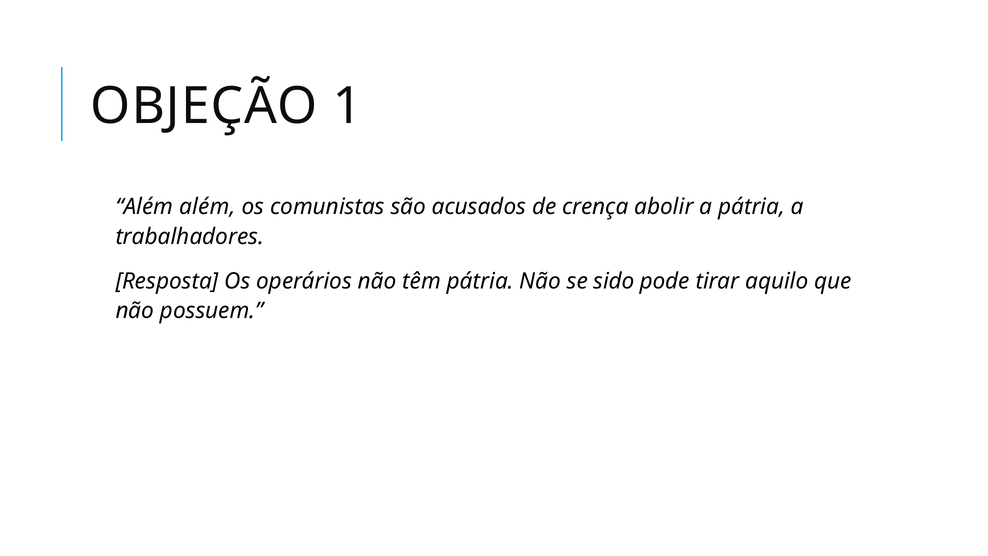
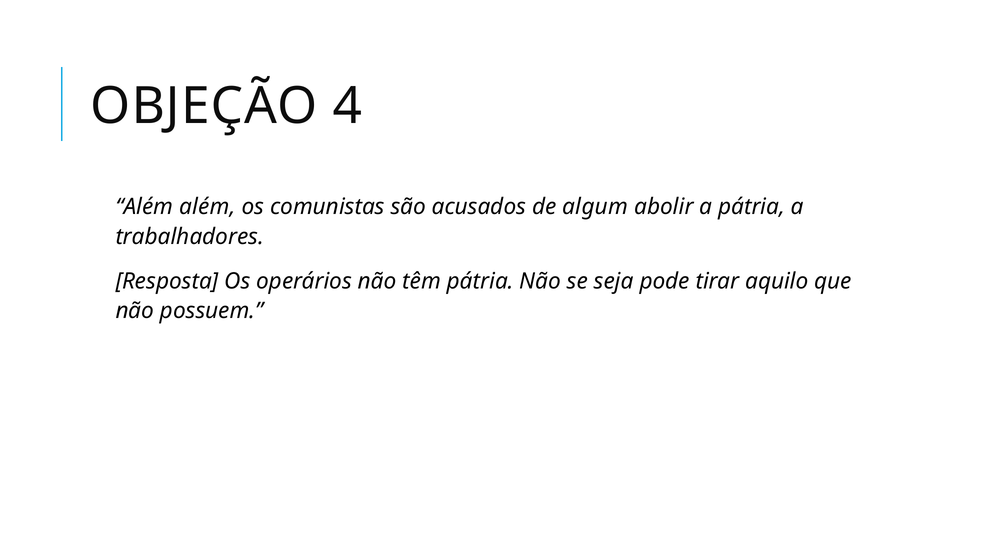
1: 1 -> 4
crença: crença -> algum
sido: sido -> seja
